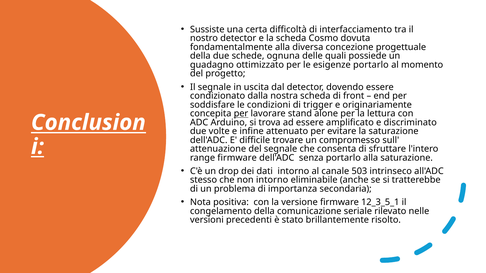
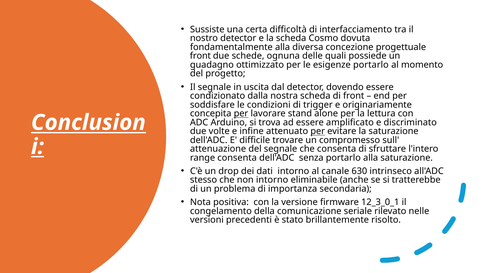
della at (200, 56): della -> front
per at (318, 131) underline: none -> present
range firmware: firmware -> consenta
503: 503 -> 630
12_3_5_1: 12_3_5_1 -> 12_3_0_1
